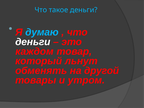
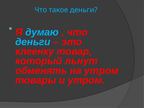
деньги at (33, 42) colour: white -> light blue
каждом: каждом -> клеенку
на другой: другой -> утром
